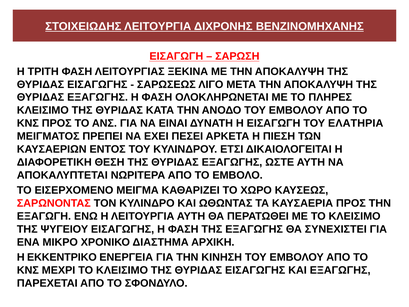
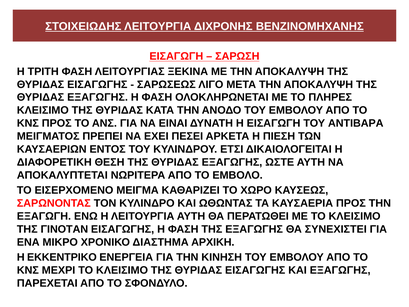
ΕΛΑΤΗΡΙΑ: ΕΛΑΤΗΡΙΑ -> ΑΝΤΙΒΑΡΑ
ΨΥΓΕΙΟΥ: ΨΥΓΕΙΟΥ -> ΓΙΝΟΤΑΝ
